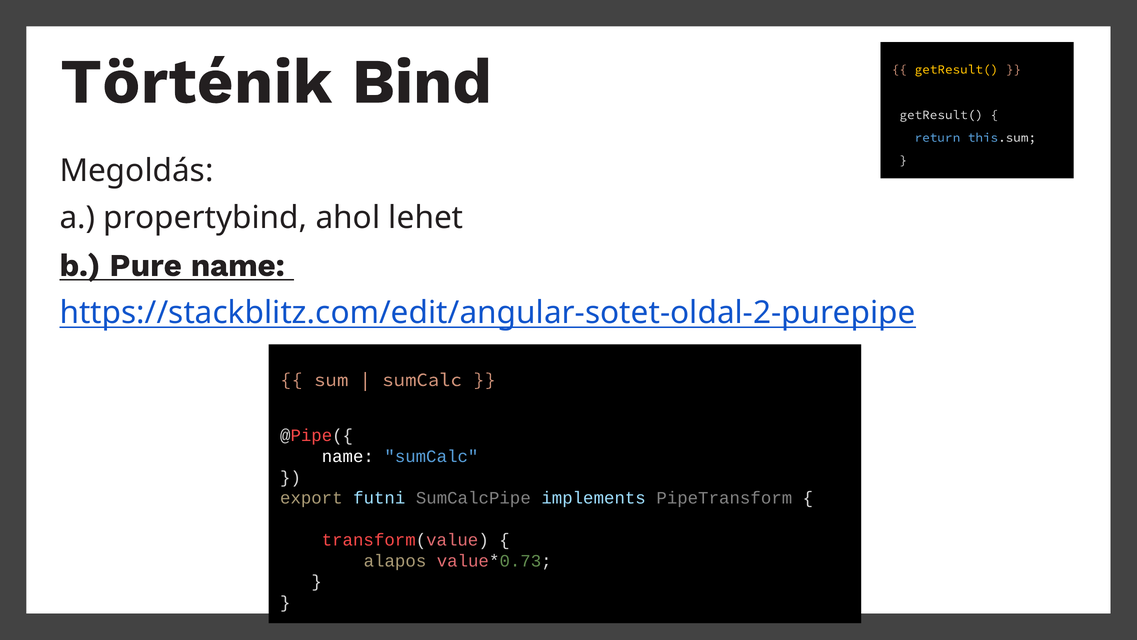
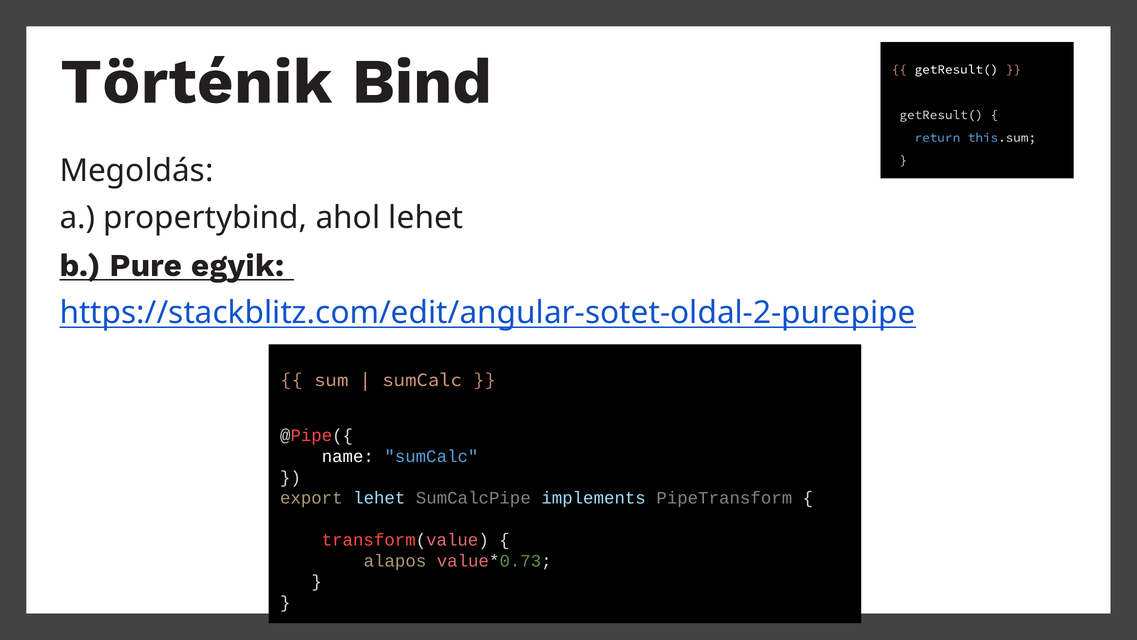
getResult( at (956, 69) colour: yellow -> white
Pure name: name -> egyik
export futni: futni -> lehet
